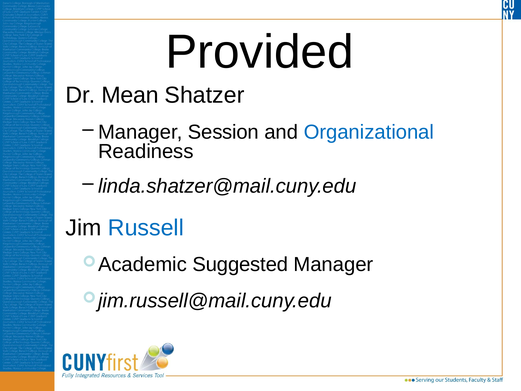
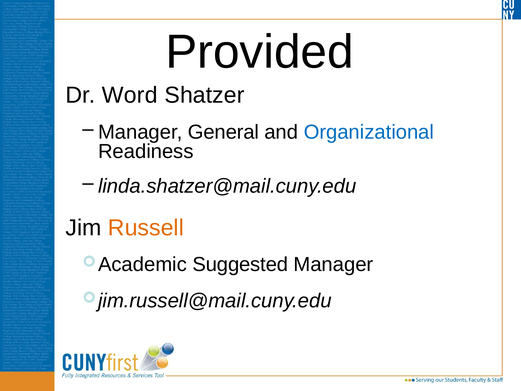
Mean: Mean -> Word
Session: Session -> General
Russell colour: blue -> orange
